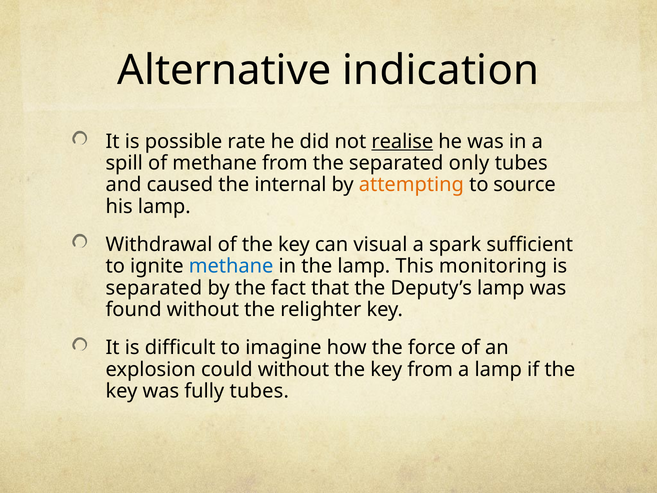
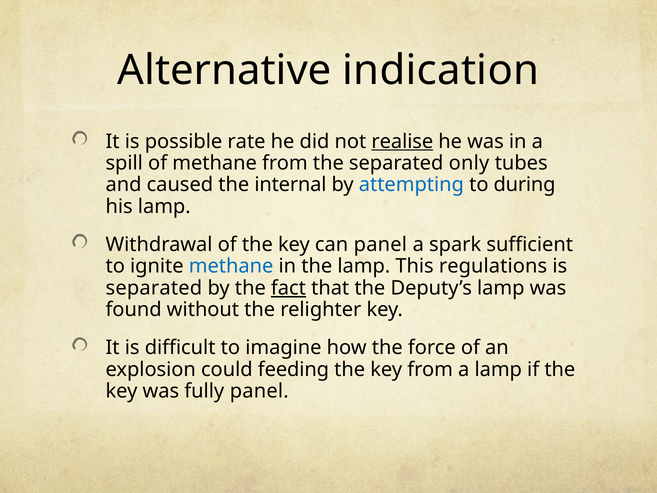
attempting colour: orange -> blue
source: source -> during
can visual: visual -> panel
monitoring: monitoring -> regulations
fact underline: none -> present
could without: without -> feeding
fully tubes: tubes -> panel
